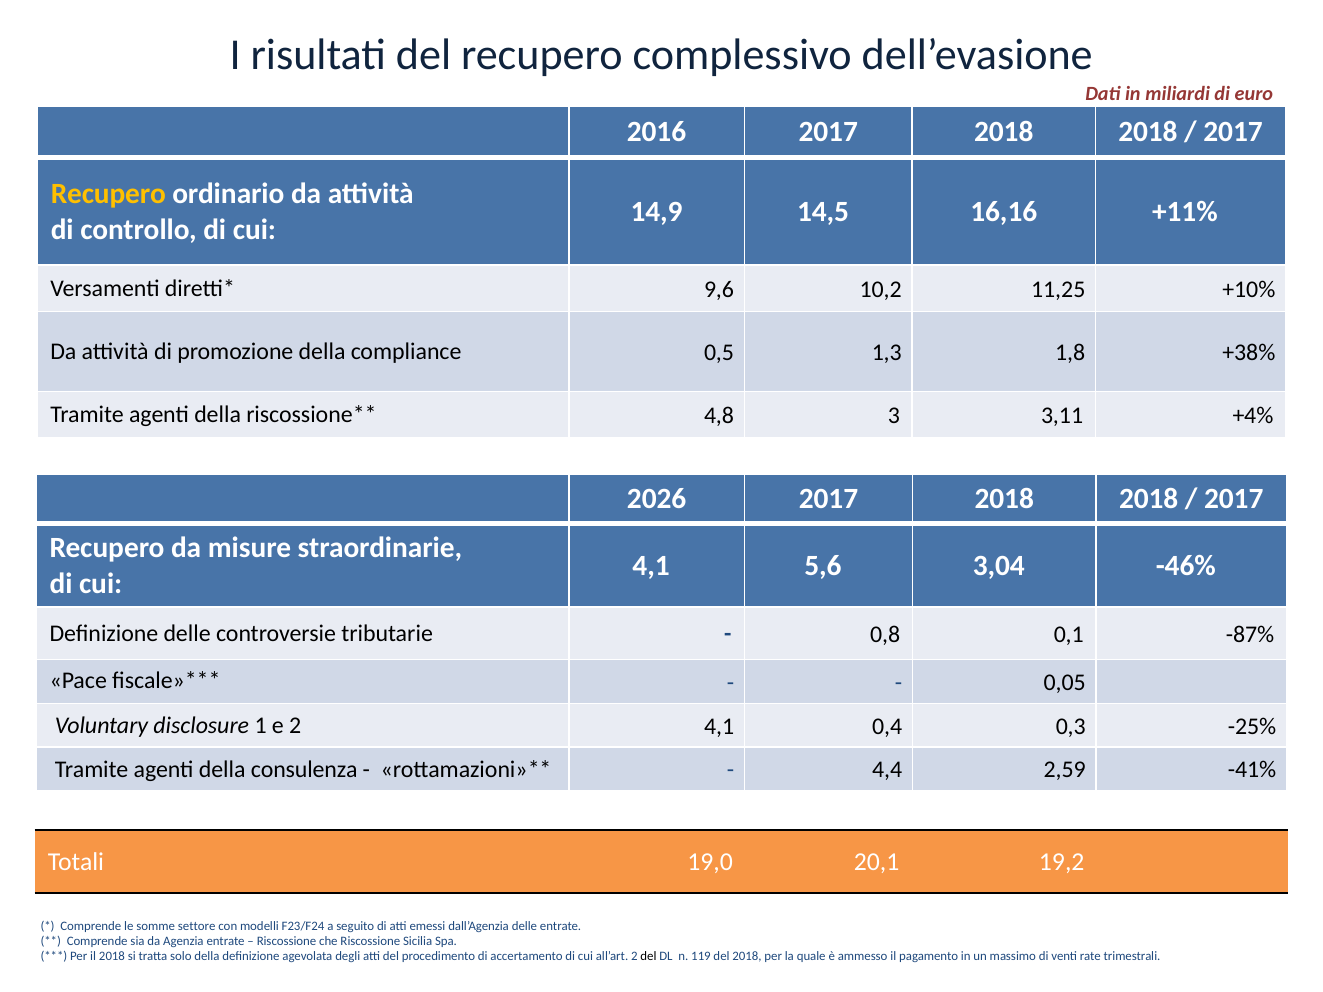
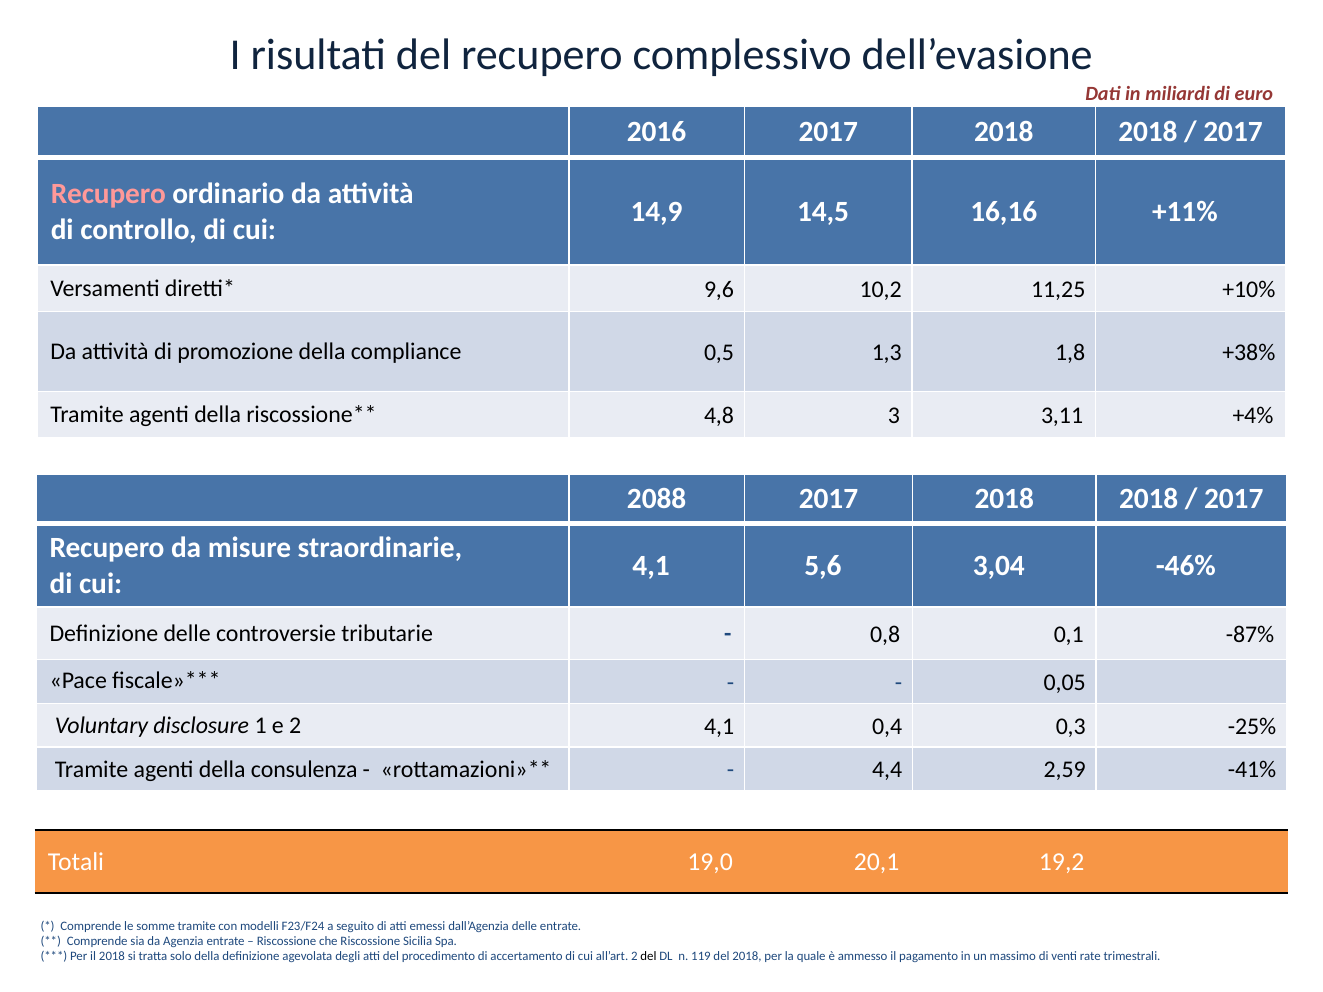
Recupero at (108, 194) colour: yellow -> pink
2026: 2026 -> 2088
somme settore: settore -> tramite
